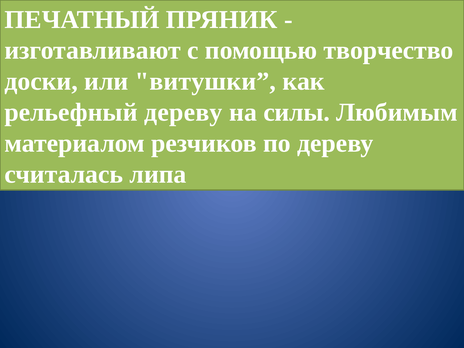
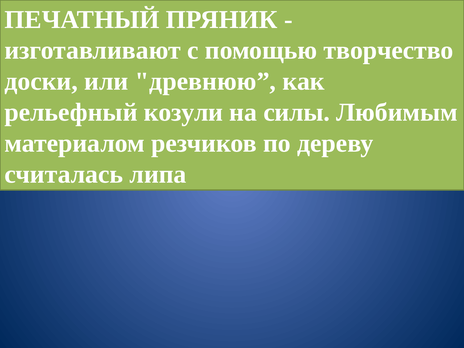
витушки: витушки -> древнюю
рельефный дереву: дереву -> козули
